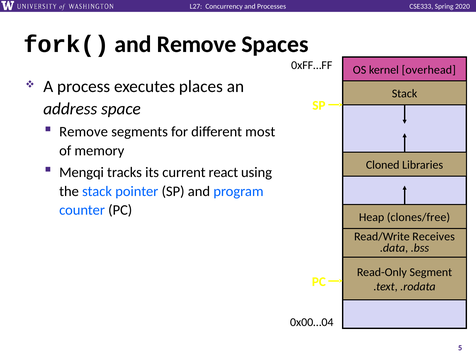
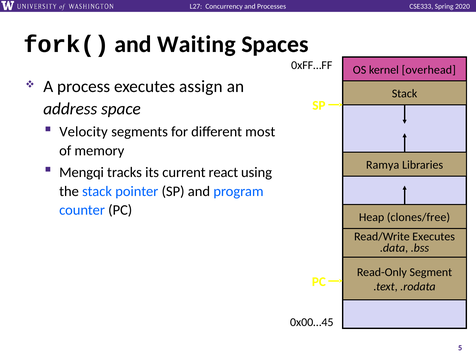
and Remove: Remove -> Waiting
places: places -> assign
Remove at (84, 132): Remove -> Velocity
Cloned: Cloned -> Ramya
Read/Write Receives: Receives -> Executes
0x00…04: 0x00…04 -> 0x00…45
